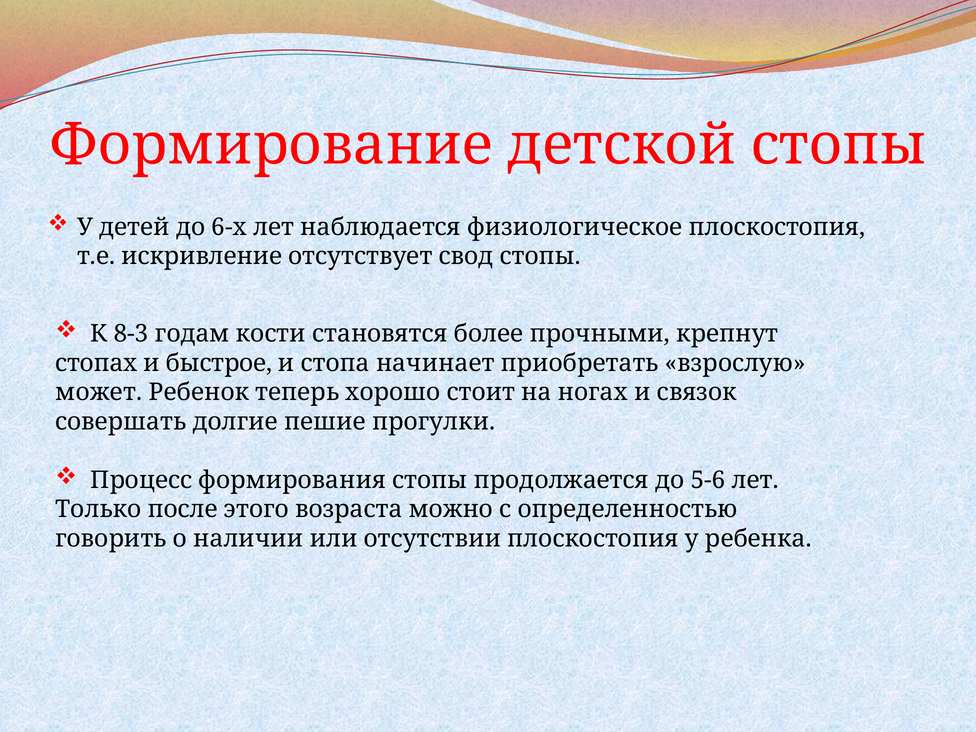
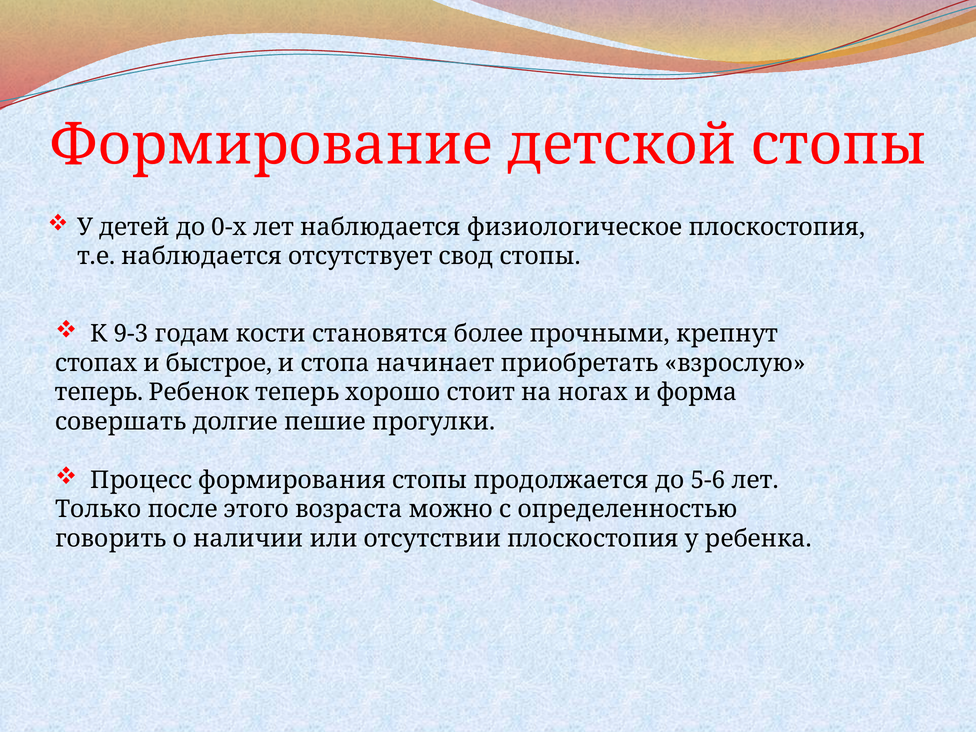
6-х: 6-х -> 0-х
т.е искривление: искривление -> наблюдается
8-3: 8-3 -> 9-3
может at (99, 392): может -> теперь
связок: связок -> форма
